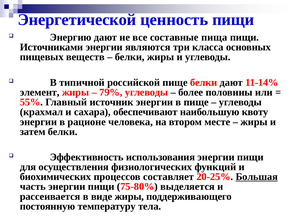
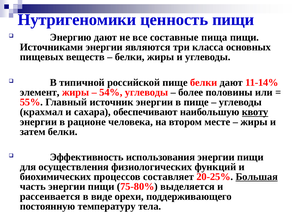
Энергетической: Энергетической -> Нутригеномики
79%: 79% -> 54%
квоту underline: none -> present
виде жиры: жиры -> орехи
